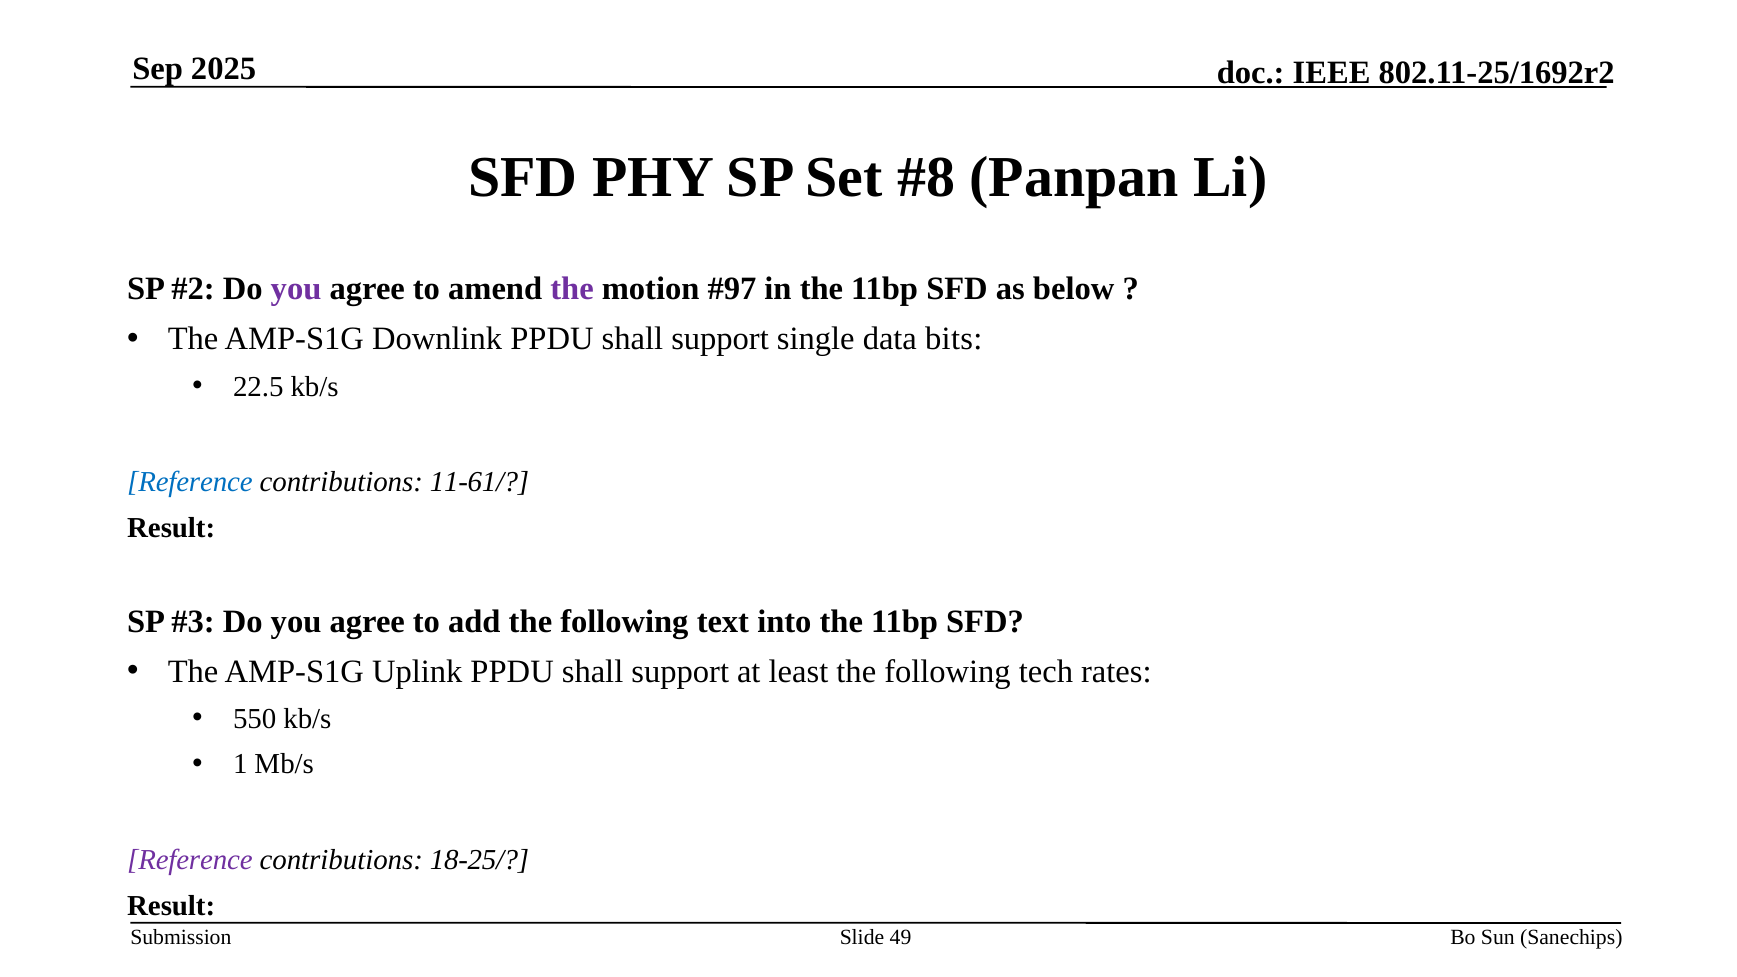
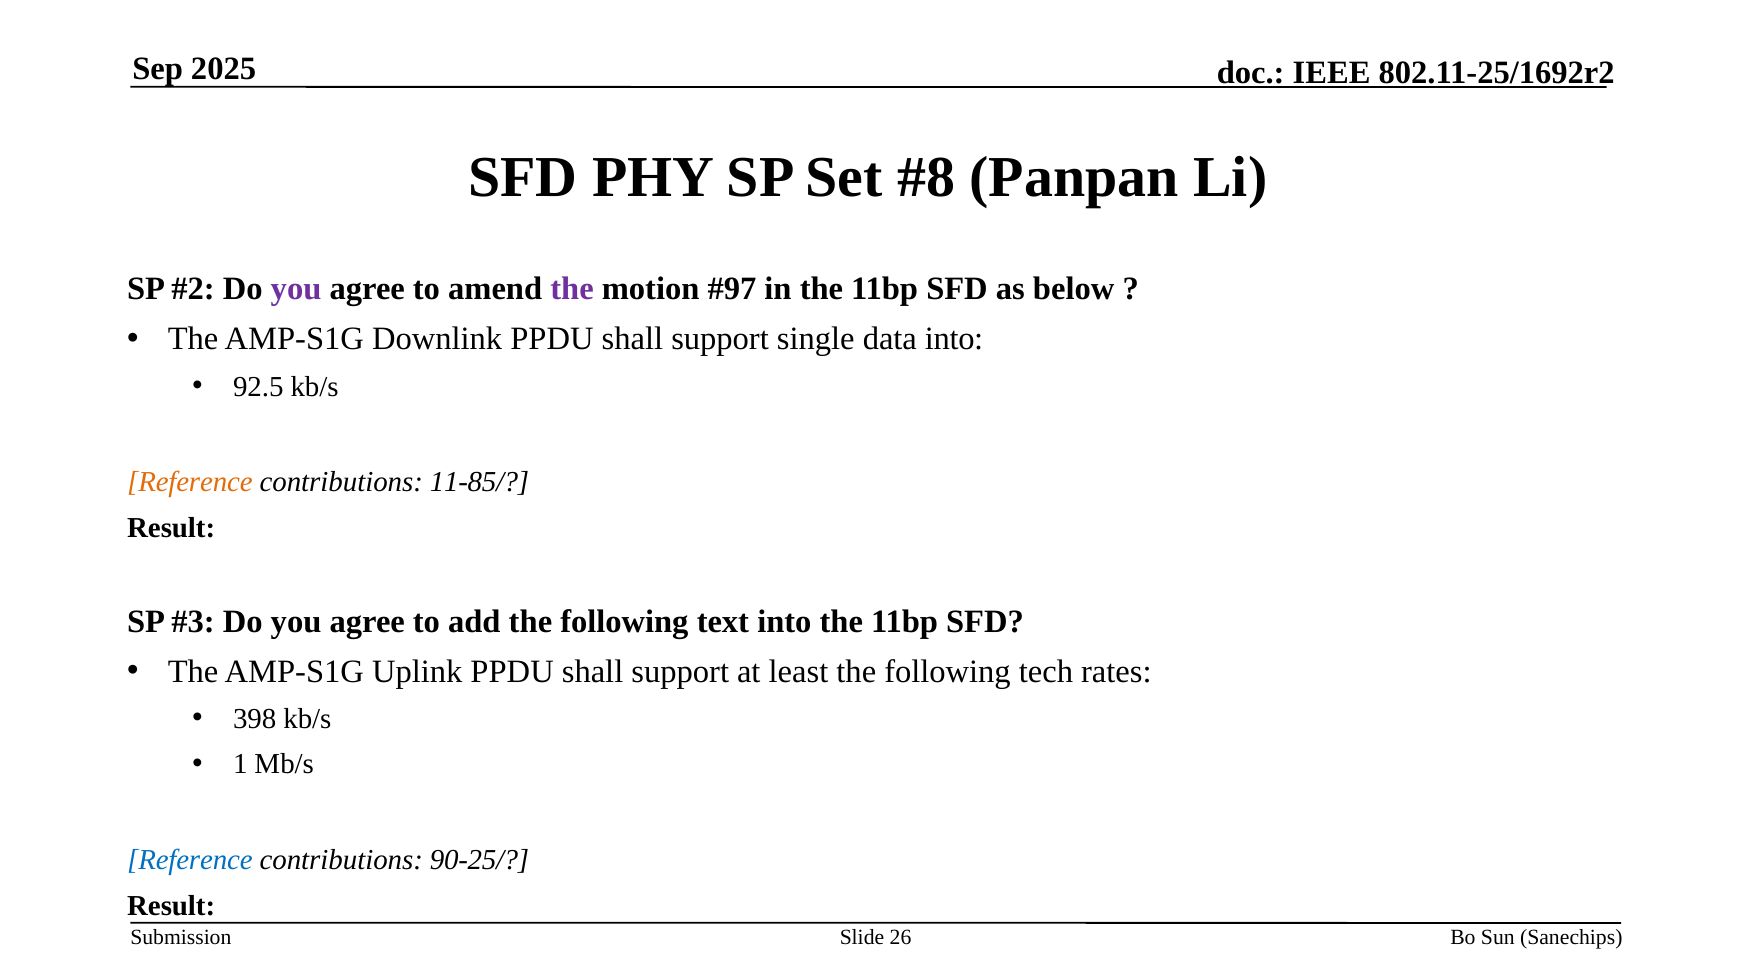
data bits: bits -> into
22.5: 22.5 -> 92.5
Reference at (190, 482) colour: blue -> orange
11-61/: 11-61/ -> 11-85/
550: 550 -> 398
Reference at (190, 860) colour: purple -> blue
18-25/: 18-25/ -> 90-25/
49: 49 -> 26
